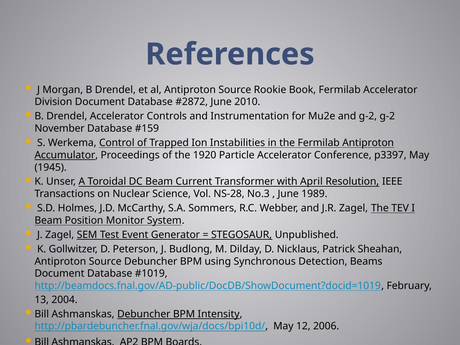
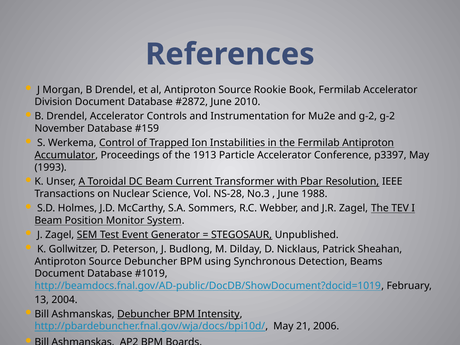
1920: 1920 -> 1913
1945: 1945 -> 1993
April: April -> Pbar
1989: 1989 -> 1988
12: 12 -> 21
